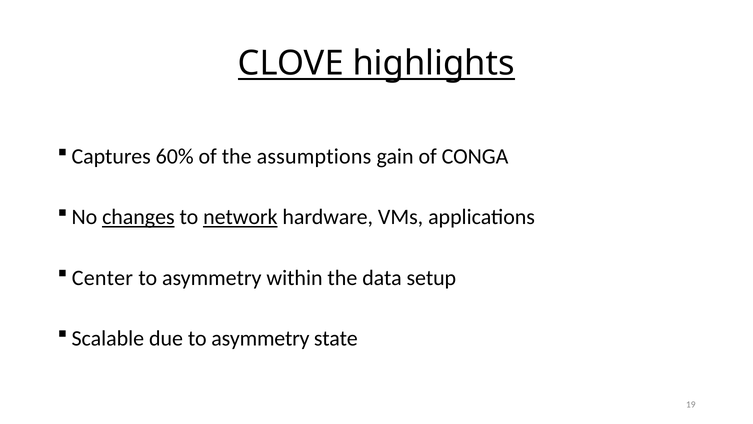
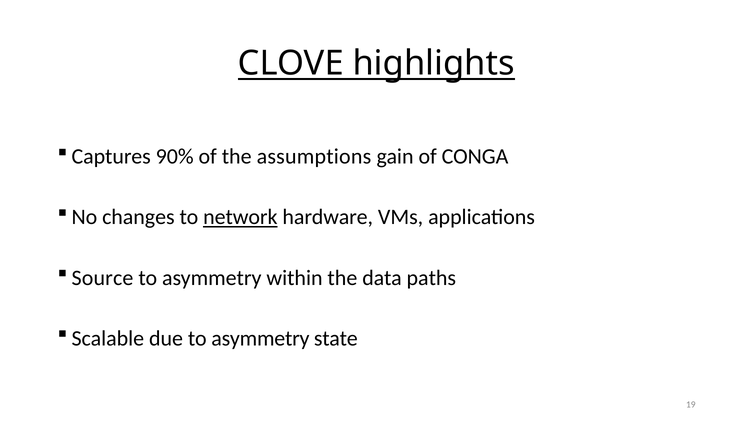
60%: 60% -> 90%
changes underline: present -> none
Center: Center -> Source
setup: setup -> paths
